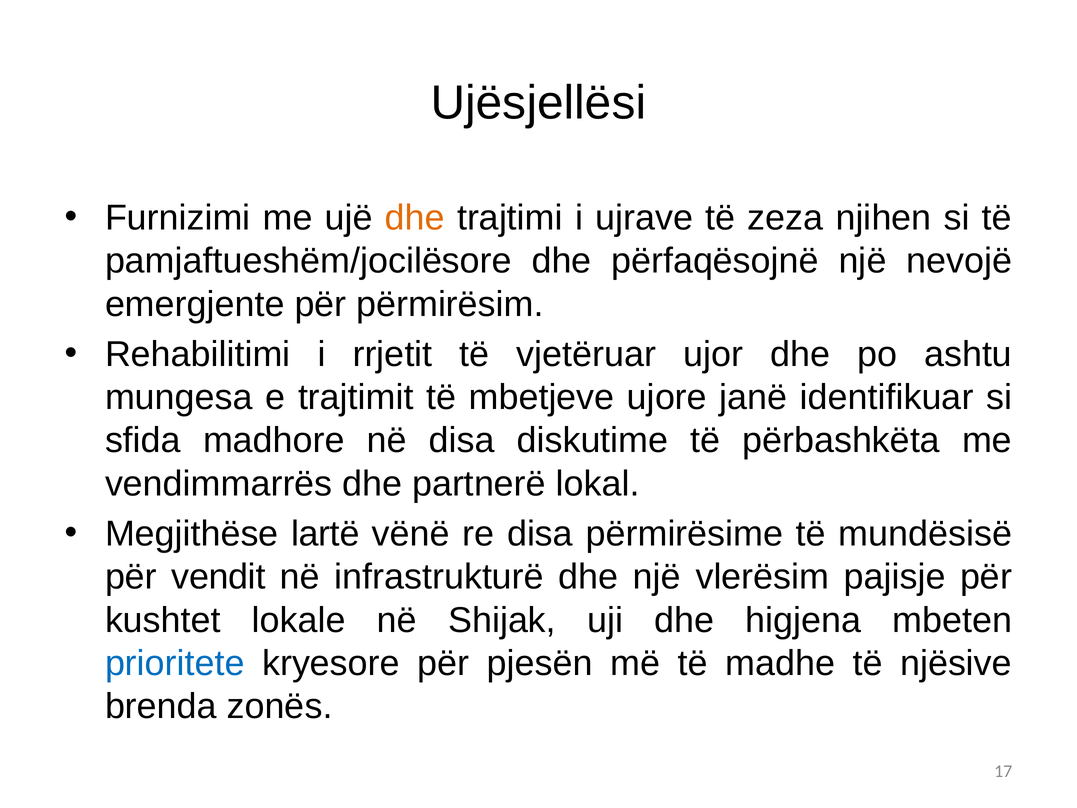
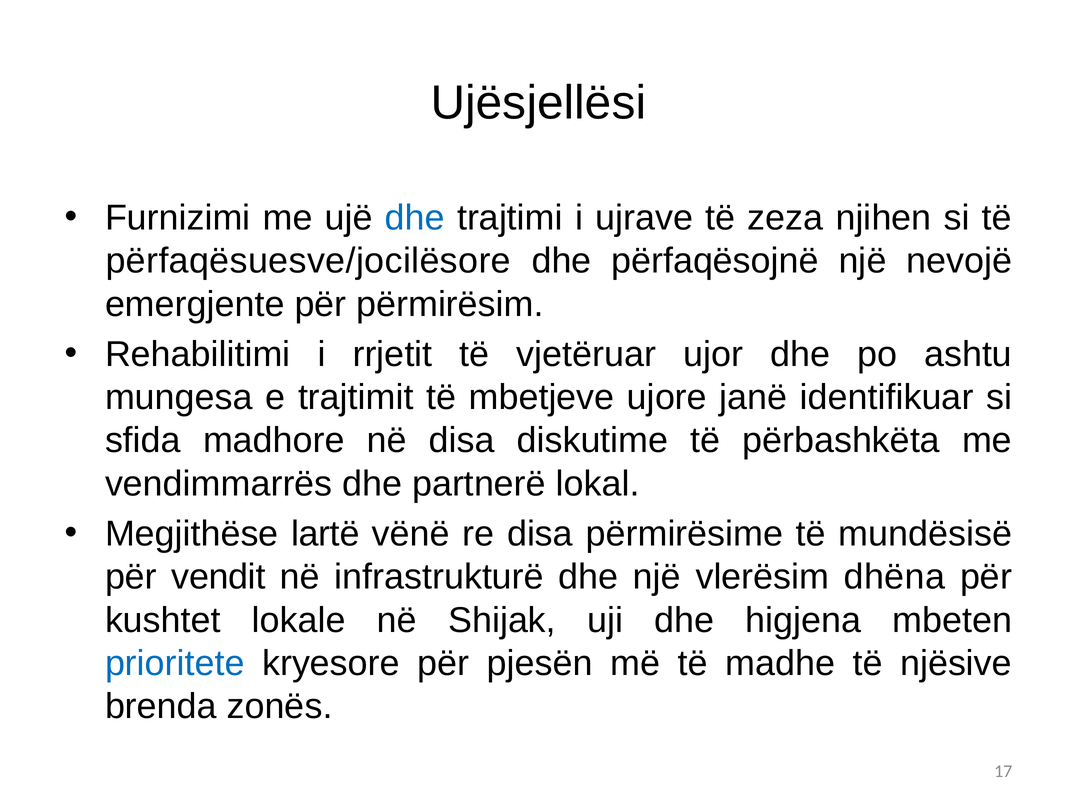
dhe at (415, 218) colour: orange -> blue
pamjaftueshëm/jocilësore: pamjaftueshëm/jocilësore -> përfaqësuesve/jocilësore
pajisje: pajisje -> dhëna
